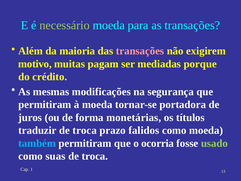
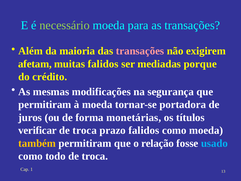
motivo: motivo -> afetam
muitas pagam: pagam -> falidos
traduzir: traduzir -> verificar
também colour: light blue -> yellow
ocorria: ocorria -> relação
usado colour: light green -> light blue
suas: suas -> todo
